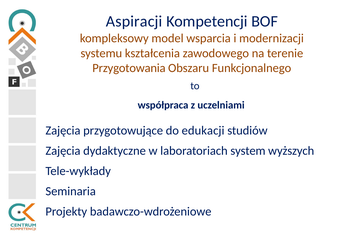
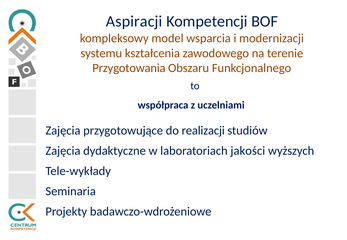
edukacji: edukacji -> realizacji
system: system -> jakości
